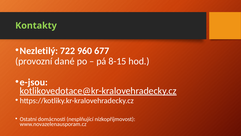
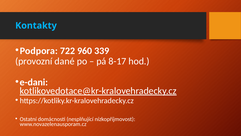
Kontakty colour: light green -> light blue
Nezletilý: Nezletilý -> Podpora
677: 677 -> 339
8-15: 8-15 -> 8-17
e-jsou: e-jsou -> e-dani
